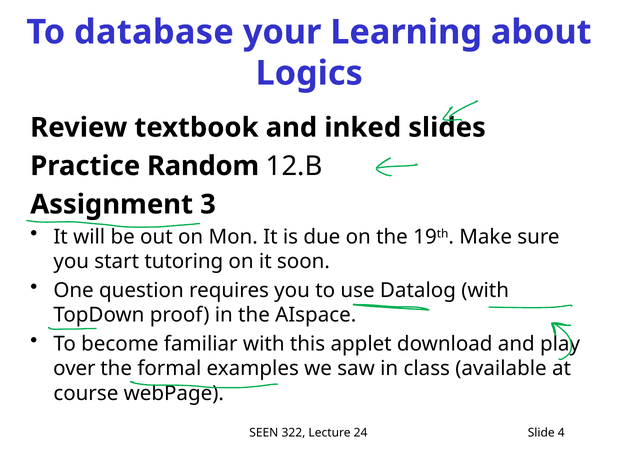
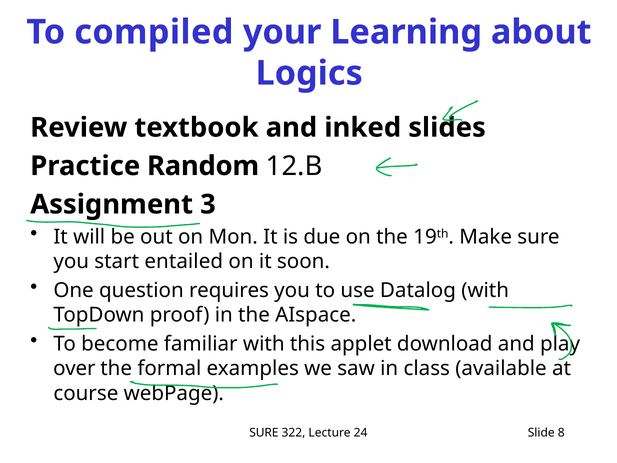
database: database -> compiled
tutoring: tutoring -> entailed
SEEN at (264, 433): SEEN -> SURE
4: 4 -> 8
